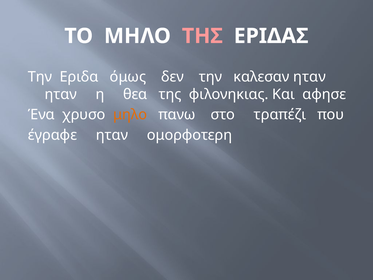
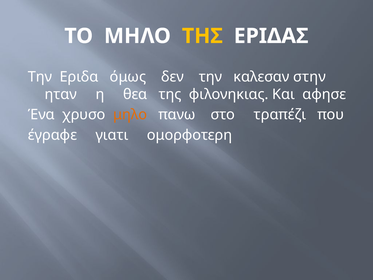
ΤΗΣ at (202, 36) colour: pink -> yellow
καλεσαν ηταν: ηταν -> στην
έγραφε ηταν: ηταν -> γιατι
